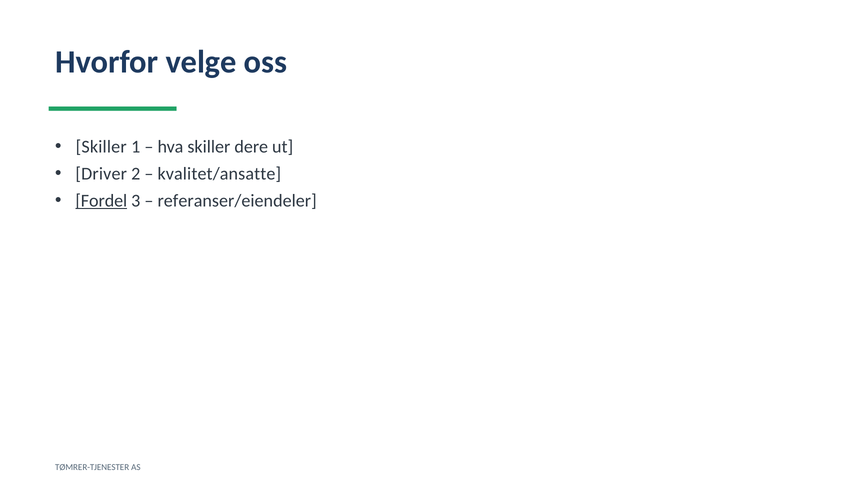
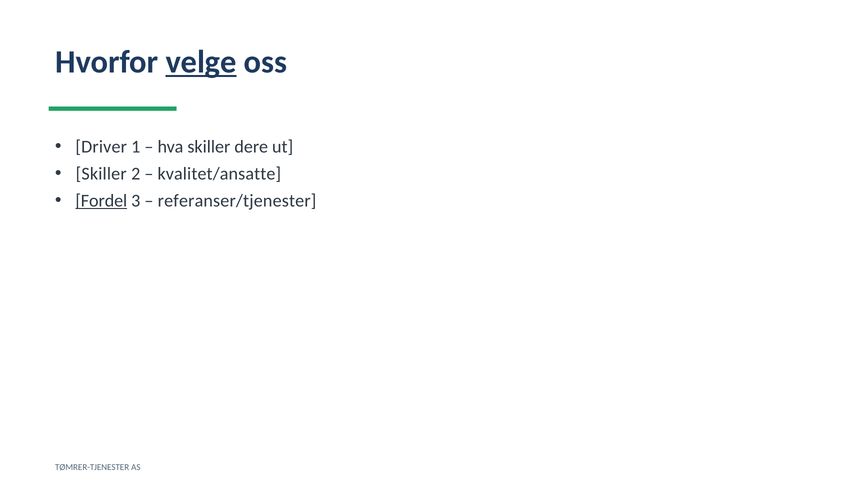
velge underline: none -> present
Skiller at (101, 147): Skiller -> Driver
Driver at (101, 174): Driver -> Skiller
referanser/eiendeler: referanser/eiendeler -> referanser/tjenester
